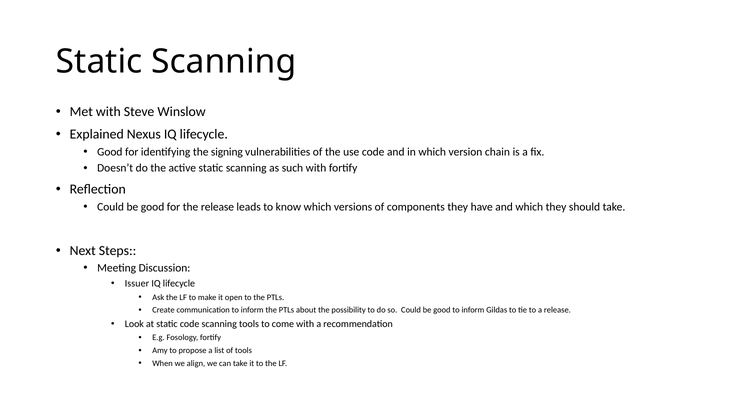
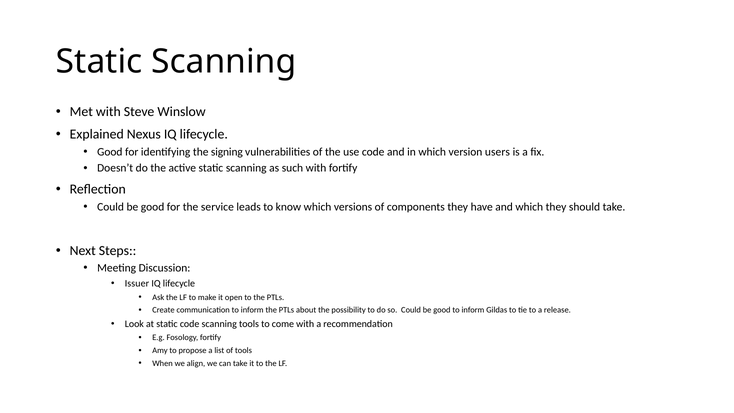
chain: chain -> users
the release: release -> service
